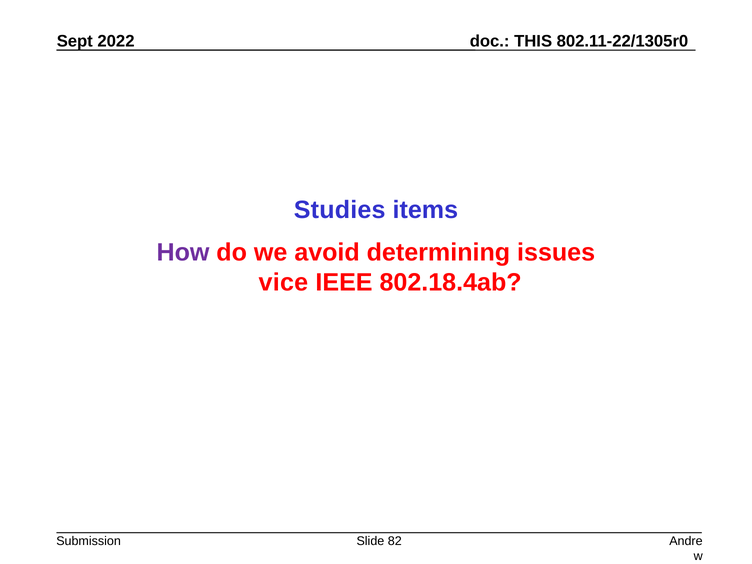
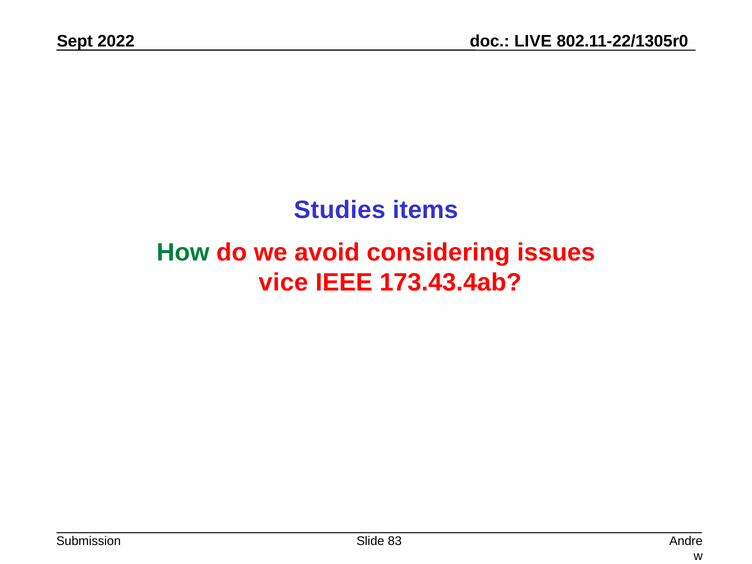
THIS: THIS -> LIVE
How colour: purple -> green
determining: determining -> considering
802.18.4ab: 802.18.4ab -> 173.43.4ab
82: 82 -> 83
